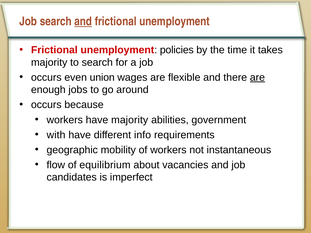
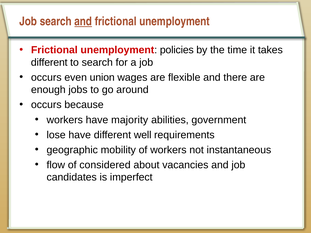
majority at (49, 62): majority -> different
are at (257, 77) underline: present -> none
with: with -> lose
info: info -> well
equilibrium: equilibrium -> considered
